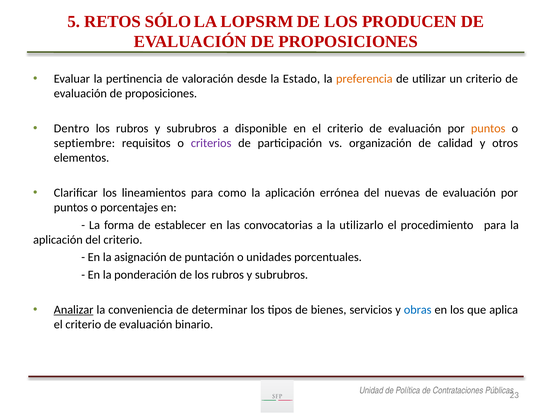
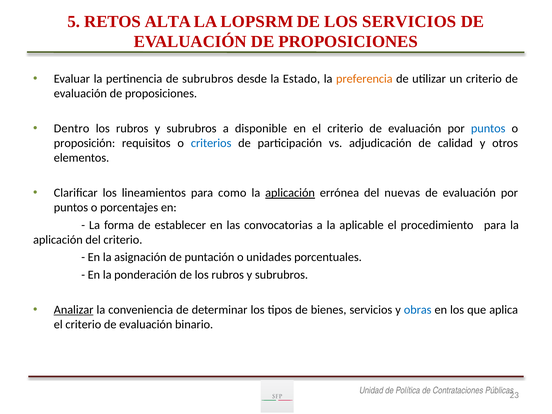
SÓLO: SÓLO -> ALTA
LOS PRODUCEN: PRODUCEN -> SERVICIOS
de valoración: valoración -> subrubros
puntos at (488, 129) colour: orange -> blue
septiembre: septiembre -> proposición
criterios colour: purple -> blue
organización: organización -> adjudicación
aplicación at (290, 193) underline: none -> present
utilizarlo: utilizarlo -> aplicable
